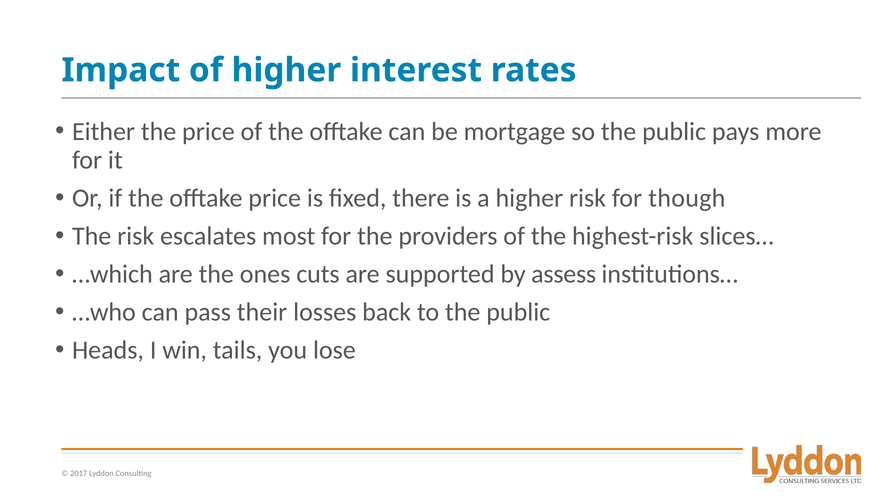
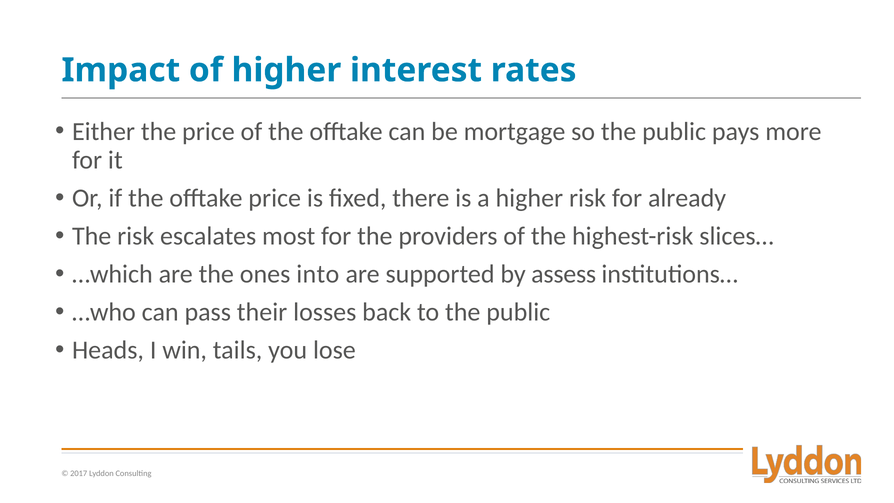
though: though -> already
cuts: cuts -> into
